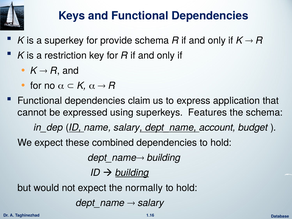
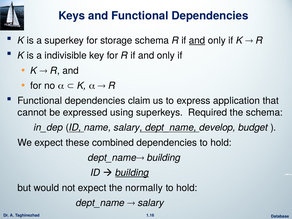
provide: provide -> storage
and at (197, 40) underline: none -> present
restriction: restriction -> indivisible
Features: Features -> Required
account: account -> develop
